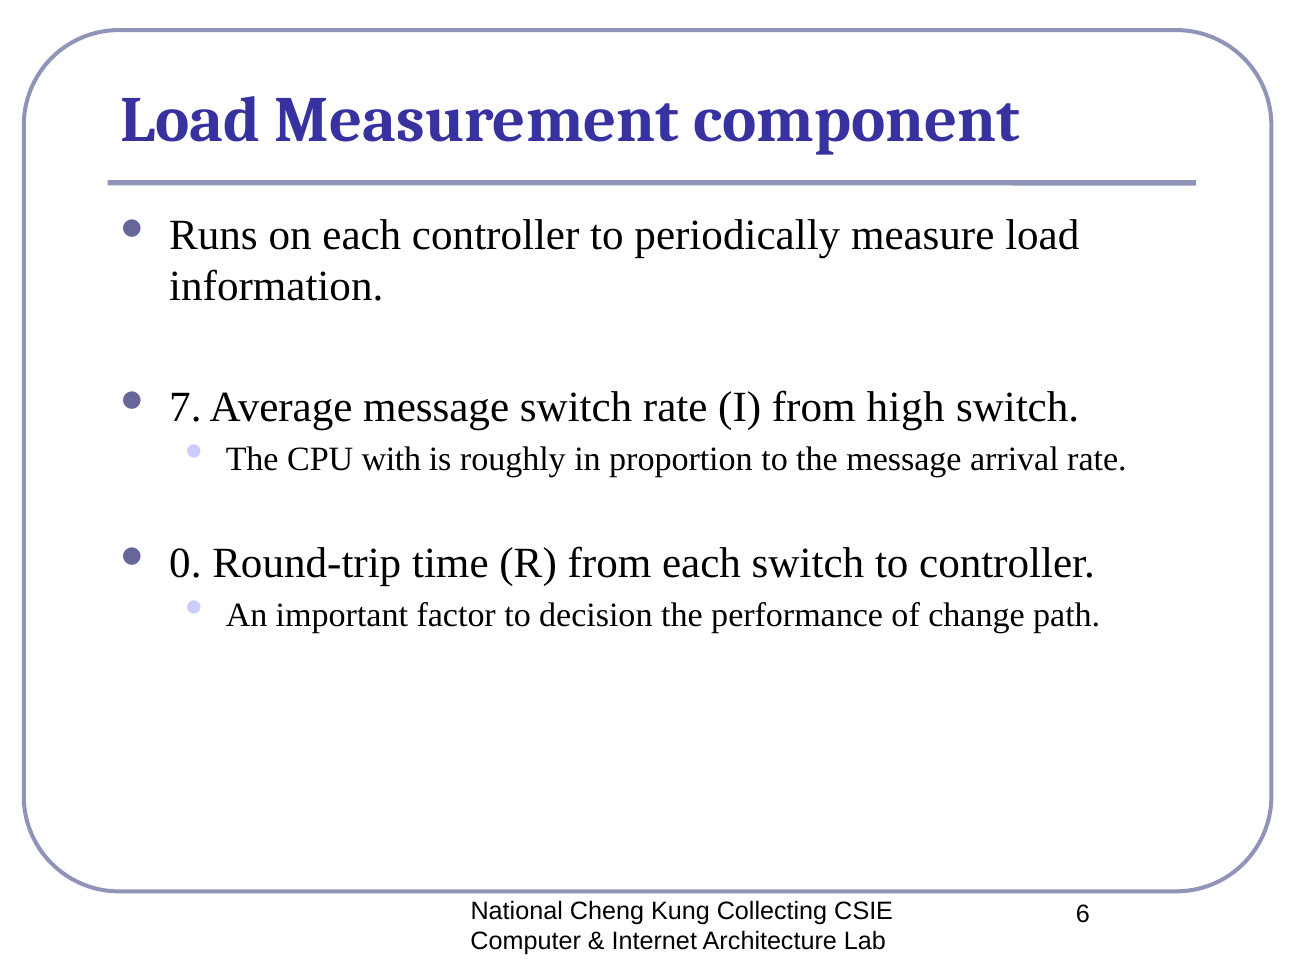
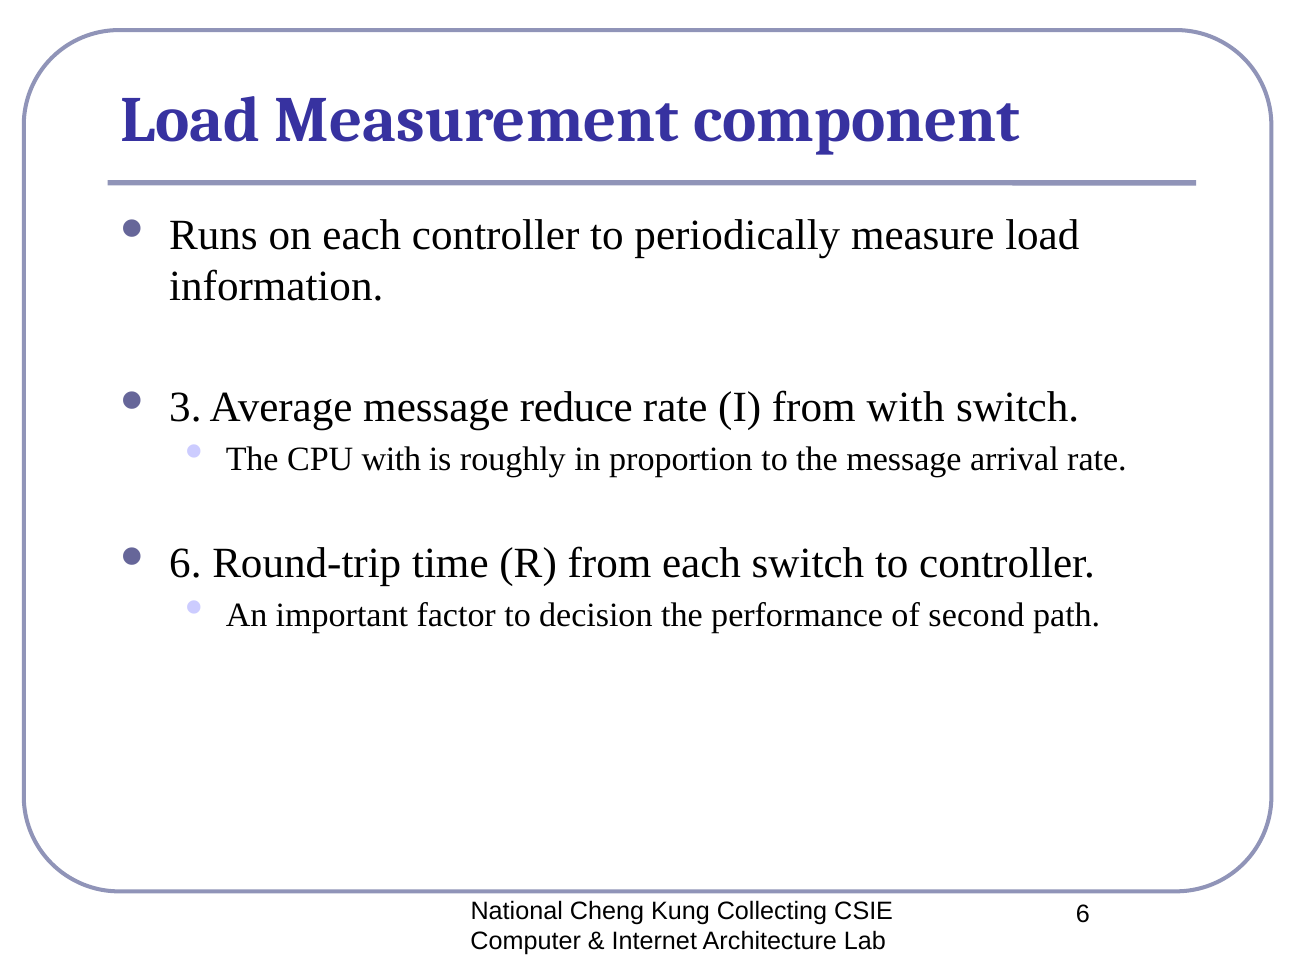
7: 7 -> 3
message switch: switch -> reduce
from high: high -> with
0 at (185, 563): 0 -> 6
change: change -> second
